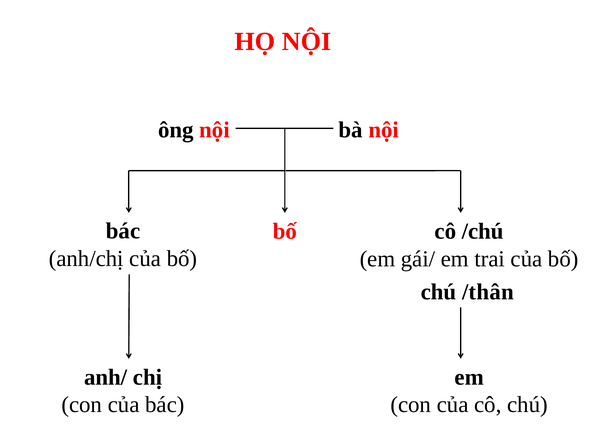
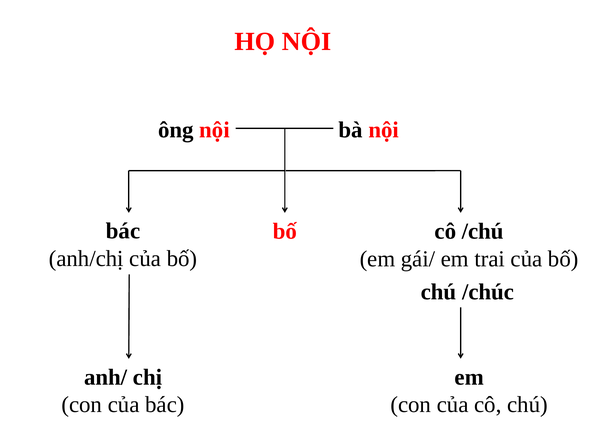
/thân: /thân -> /chúc
